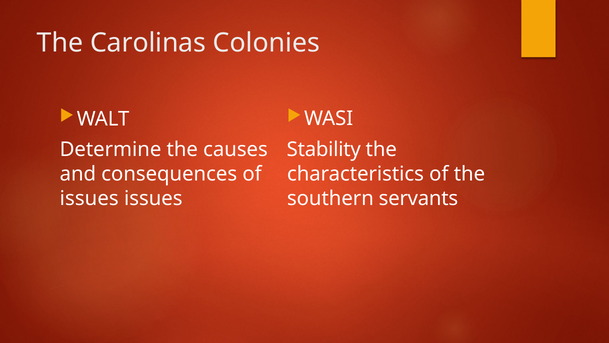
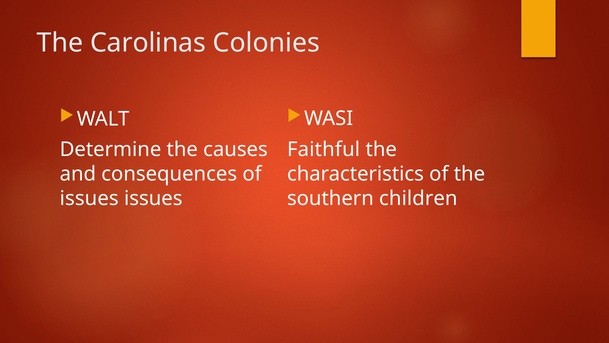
Stability: Stability -> Faithful
servants: servants -> children
